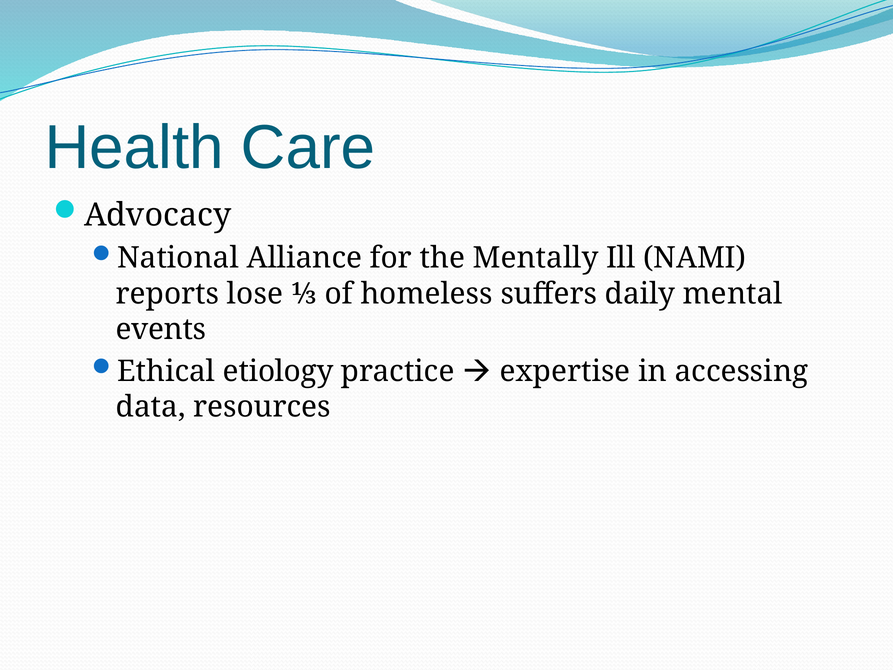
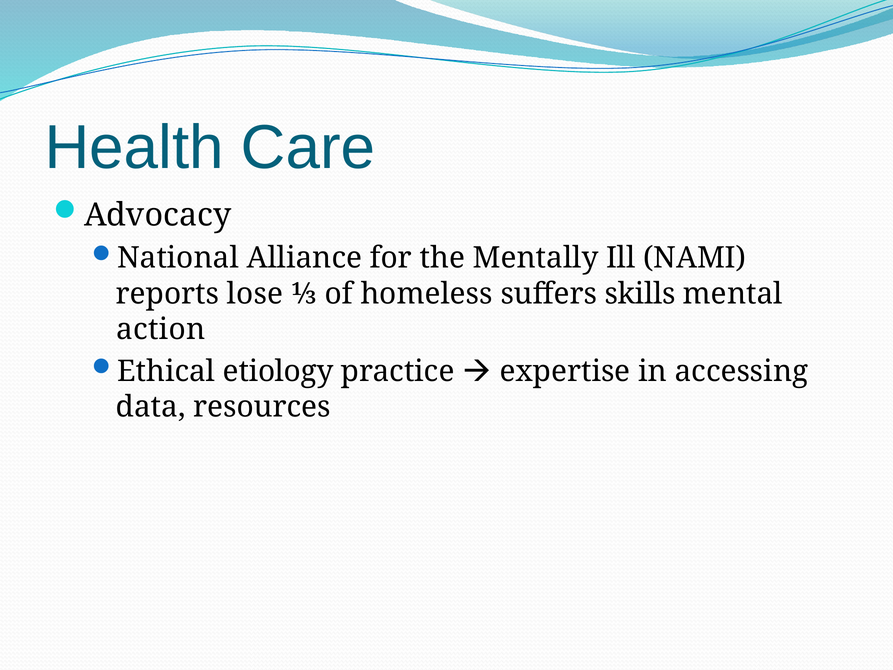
daily: daily -> skills
events: events -> action
